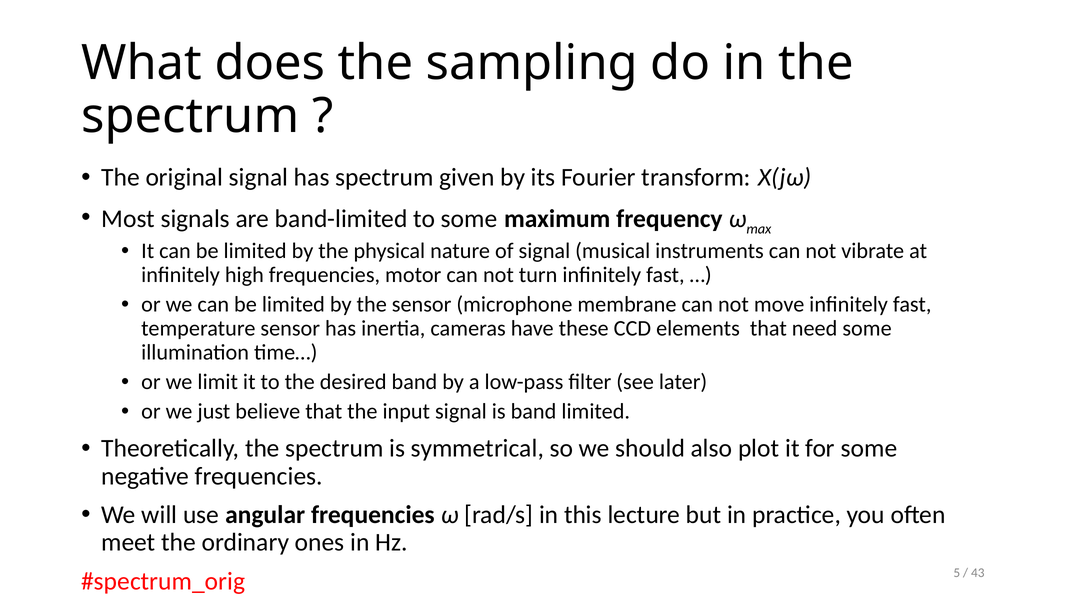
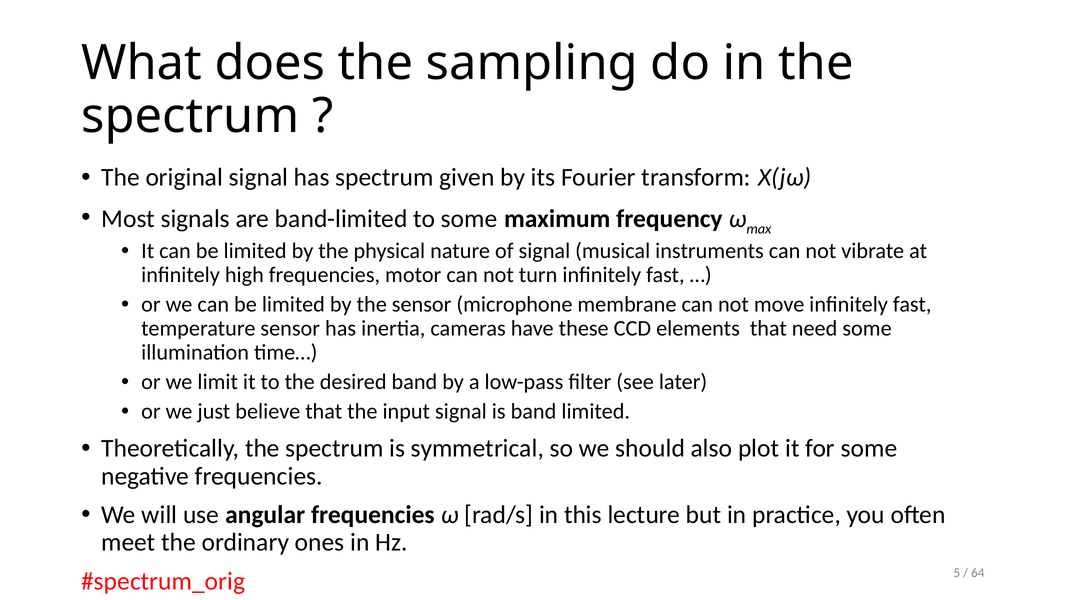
43: 43 -> 64
